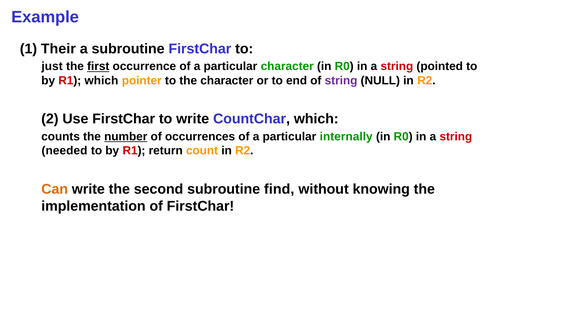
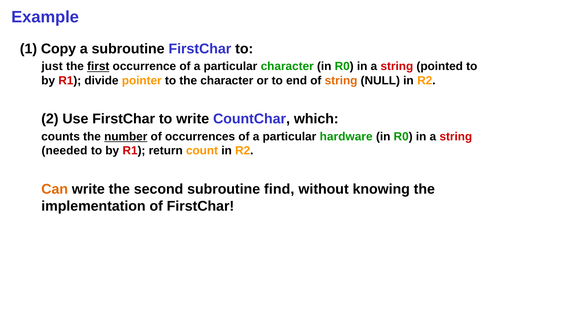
Their: Their -> Copy
R1 which: which -> divide
string at (341, 81) colour: purple -> orange
internally: internally -> hardware
